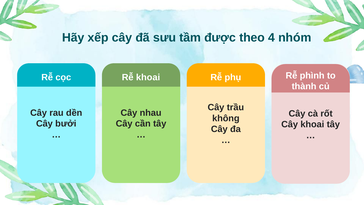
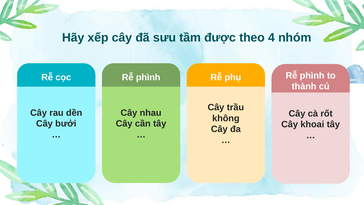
khoai at (148, 77): khoai -> phình
